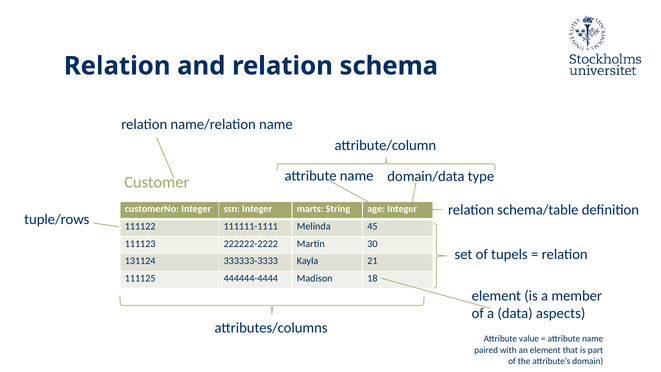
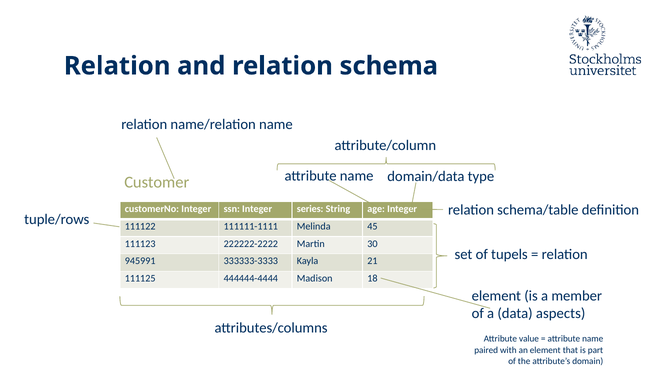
marts: marts -> series
131124: 131124 -> 945991
